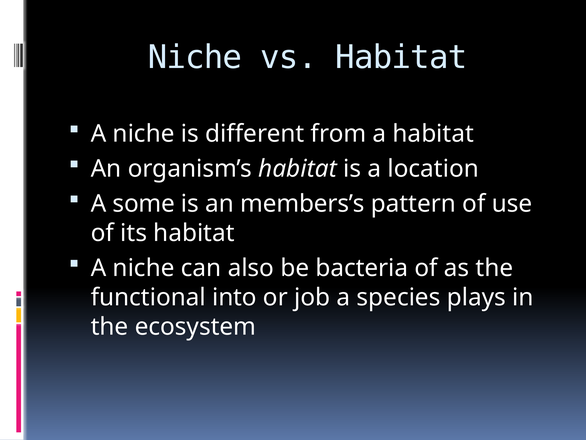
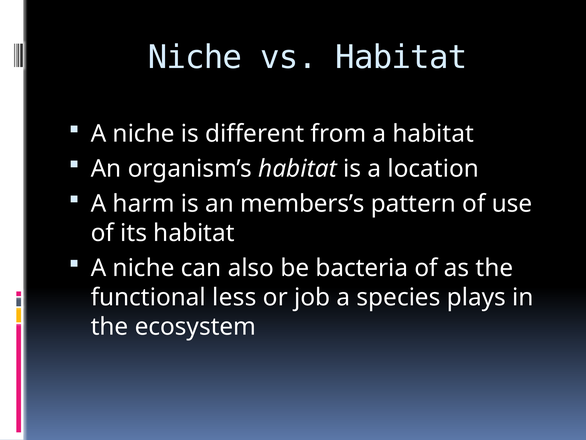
some: some -> harm
into: into -> less
